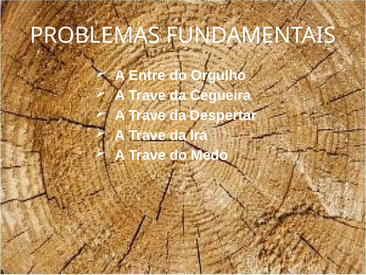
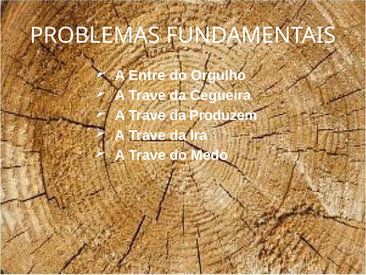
Despertar: Despertar -> Produzem
